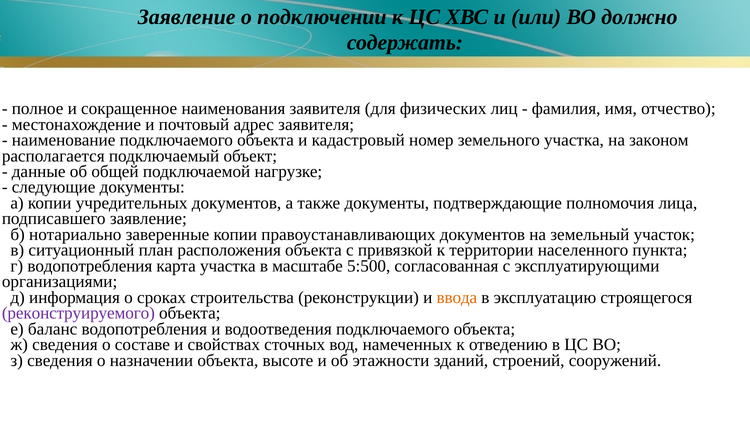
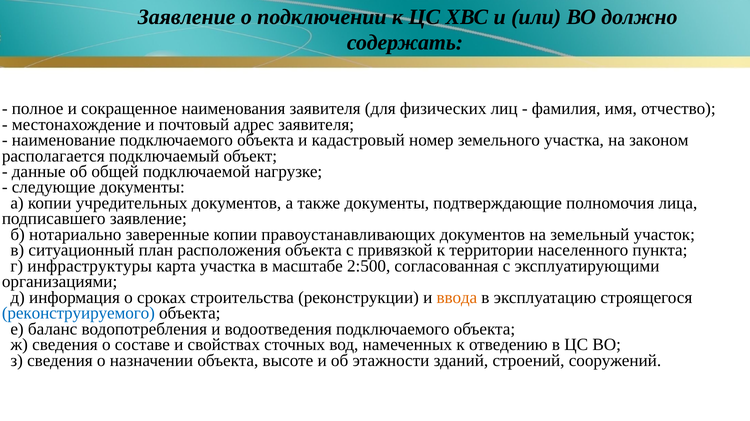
г водопотребления: водопотребления -> инфраструктуры
5:500: 5:500 -> 2:500
реконструируемого colour: purple -> blue
